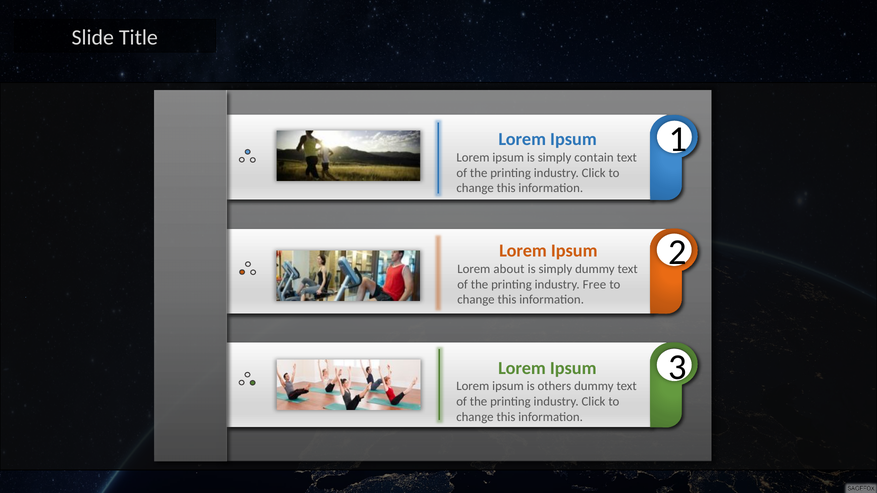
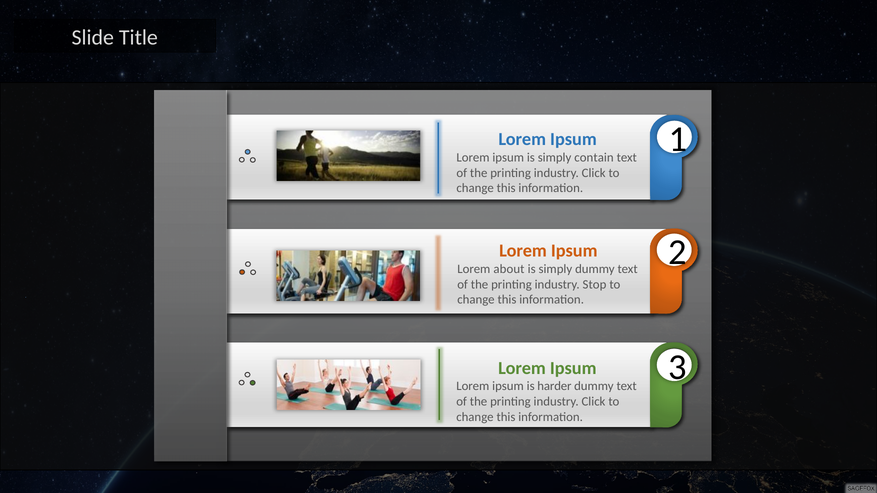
Free: Free -> Stop
others: others -> harder
